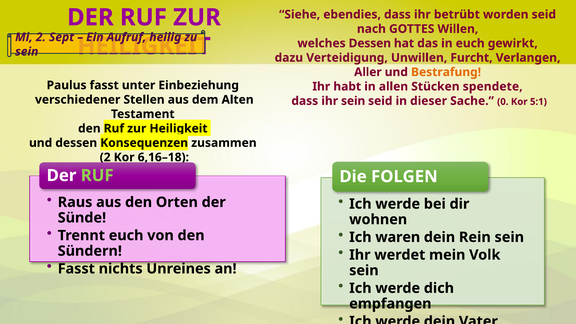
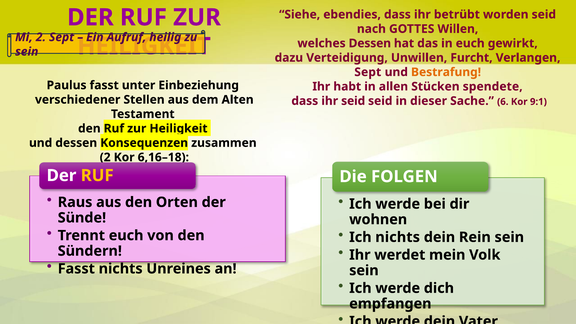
Aller at (368, 72): Aller -> Sept
ihr sein: sein -> seid
0: 0 -> 6
5:1: 5:1 -> 9:1
RUF at (97, 176) colour: light green -> yellow
Ich waren: waren -> nichts
